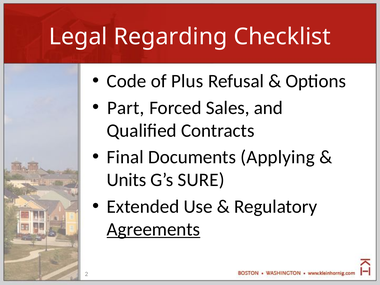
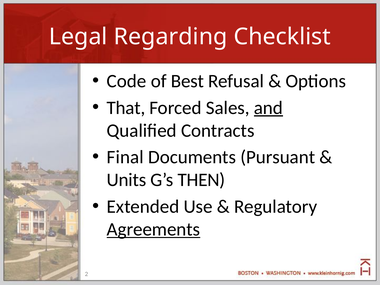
Plus: Plus -> Best
Part: Part -> That
and underline: none -> present
Applying: Applying -> Pursuant
SURE: SURE -> THEN
